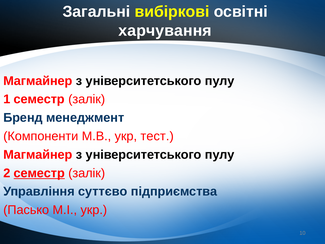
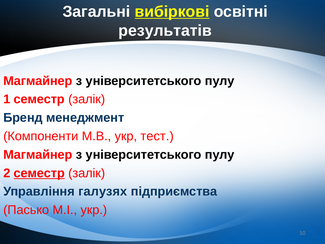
вибіркові underline: none -> present
харчування: харчування -> результатів
суттєво: суттєво -> галузях
